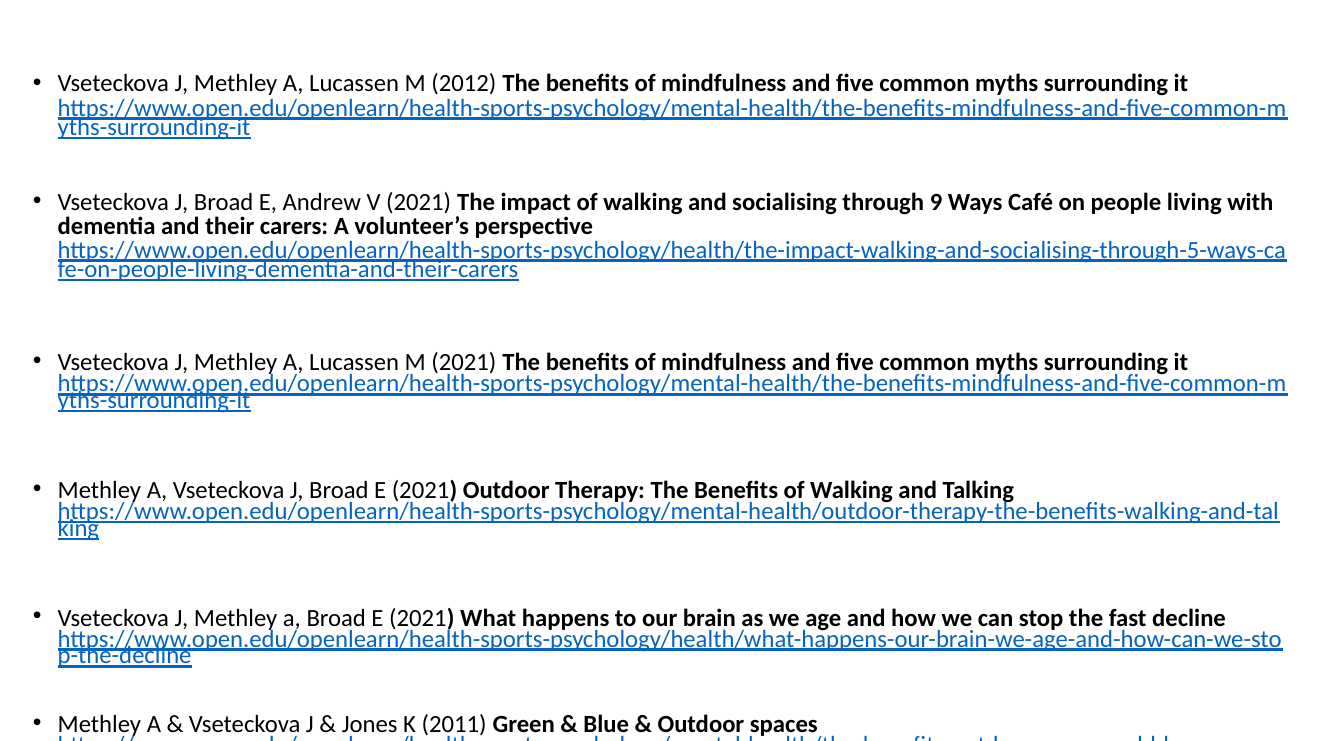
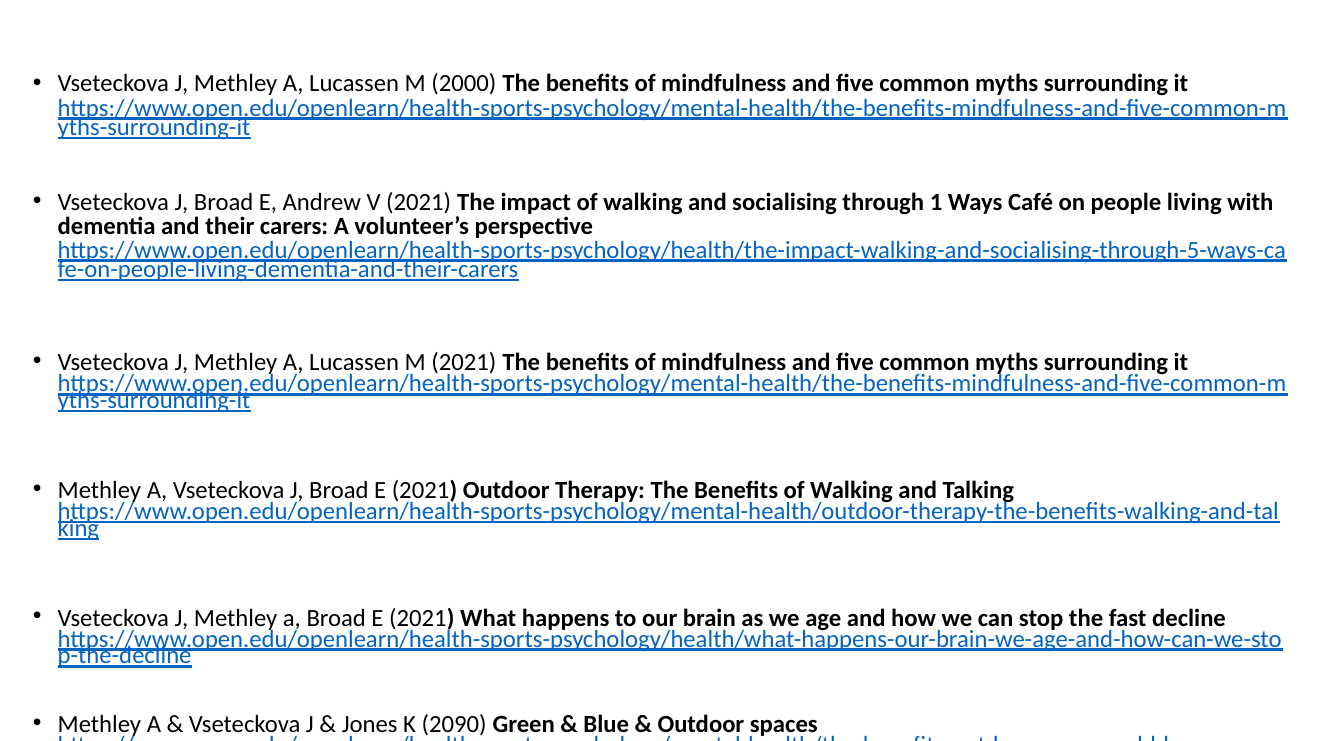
2012: 2012 -> 2000
9: 9 -> 1
2011: 2011 -> 2090
